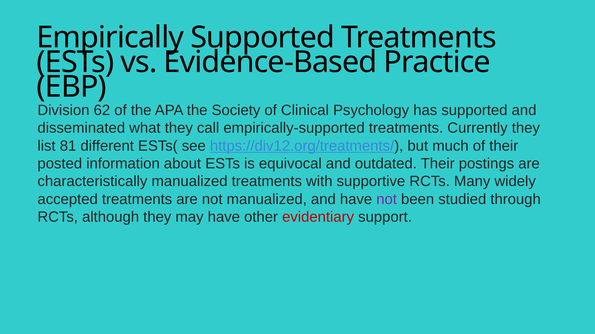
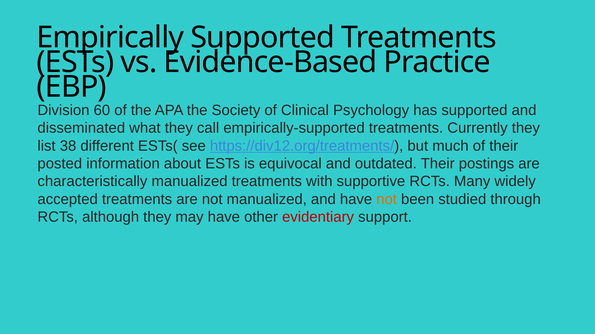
62: 62 -> 60
81: 81 -> 38
not at (387, 200) colour: purple -> orange
